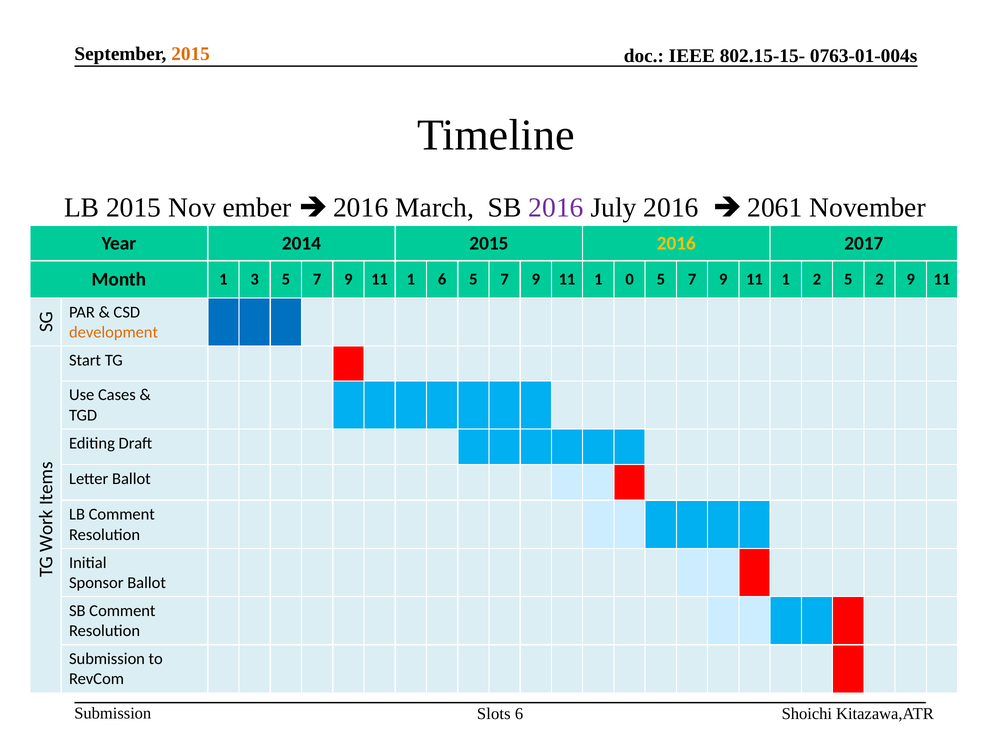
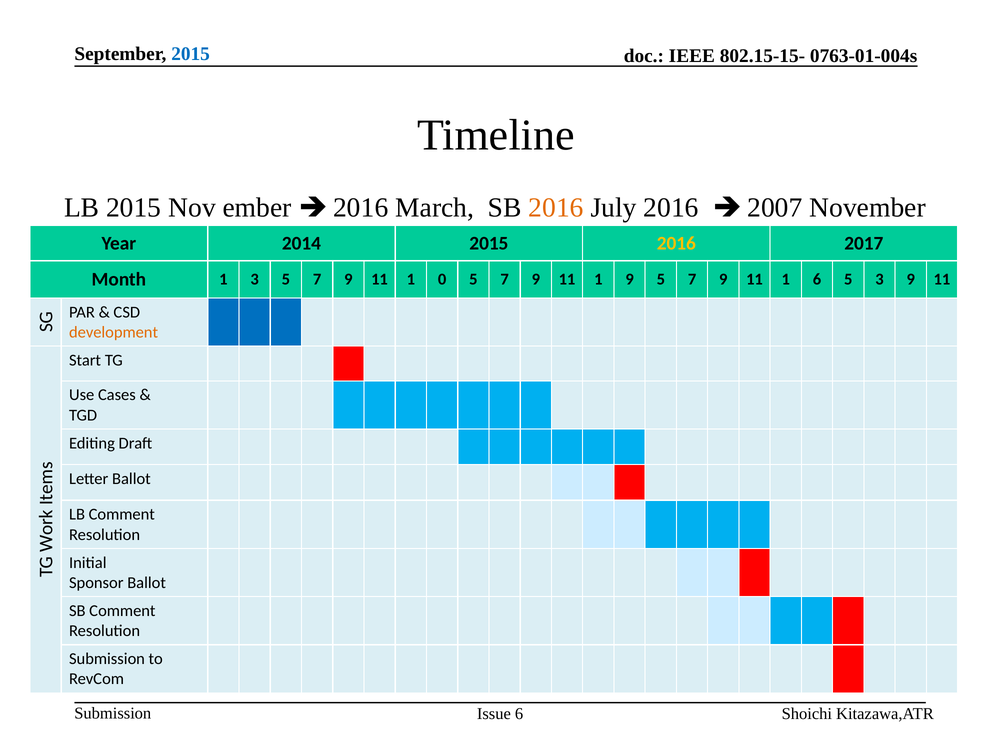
2015 at (191, 54) colour: orange -> blue
2016 at (556, 208) colour: purple -> orange
2061: 2061 -> 2007
1 6: 6 -> 0
1 0: 0 -> 9
1 2: 2 -> 6
5 2: 2 -> 3
Slots: Slots -> Issue
